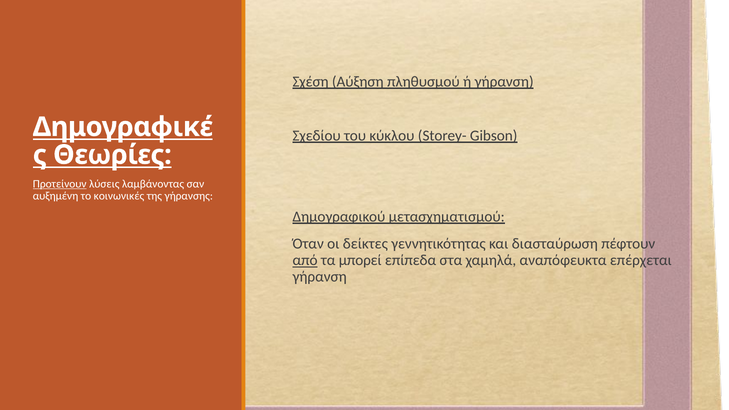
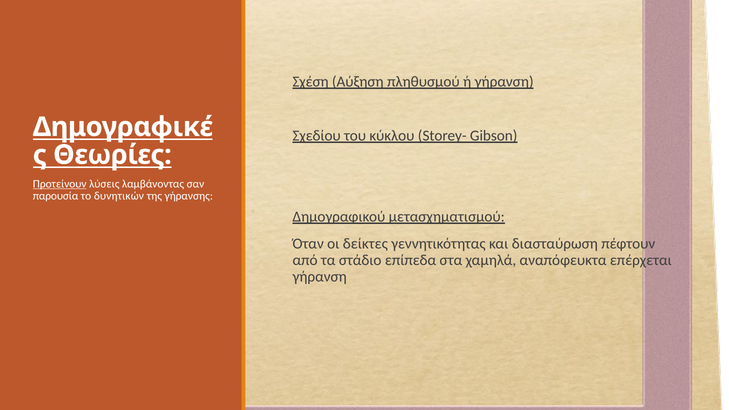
αυξημένη: αυξημένη -> παρουσία
κοινωνικές: κοινωνικές -> δυνητικών
από underline: present -> none
μπορεί: μπορεί -> στάδιο
